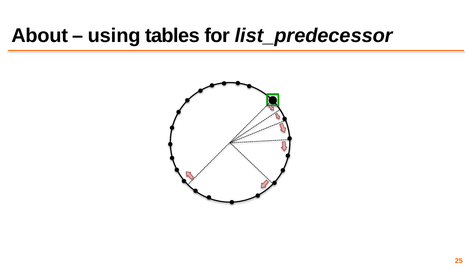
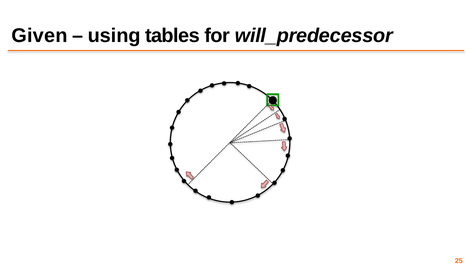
About: About -> Given
list_predecessor: list_predecessor -> will_predecessor
